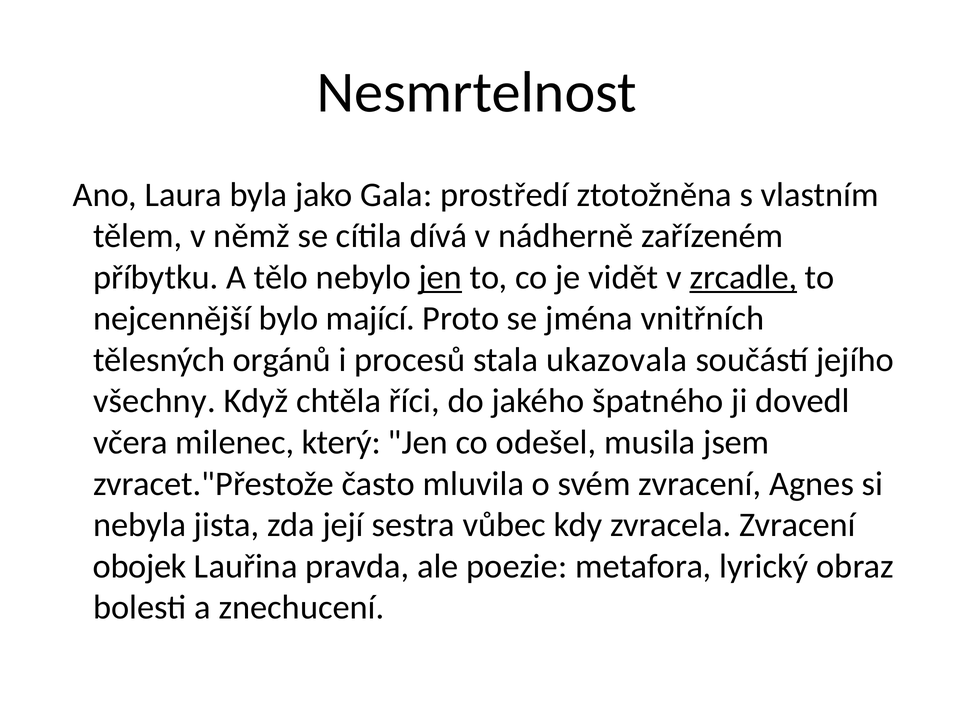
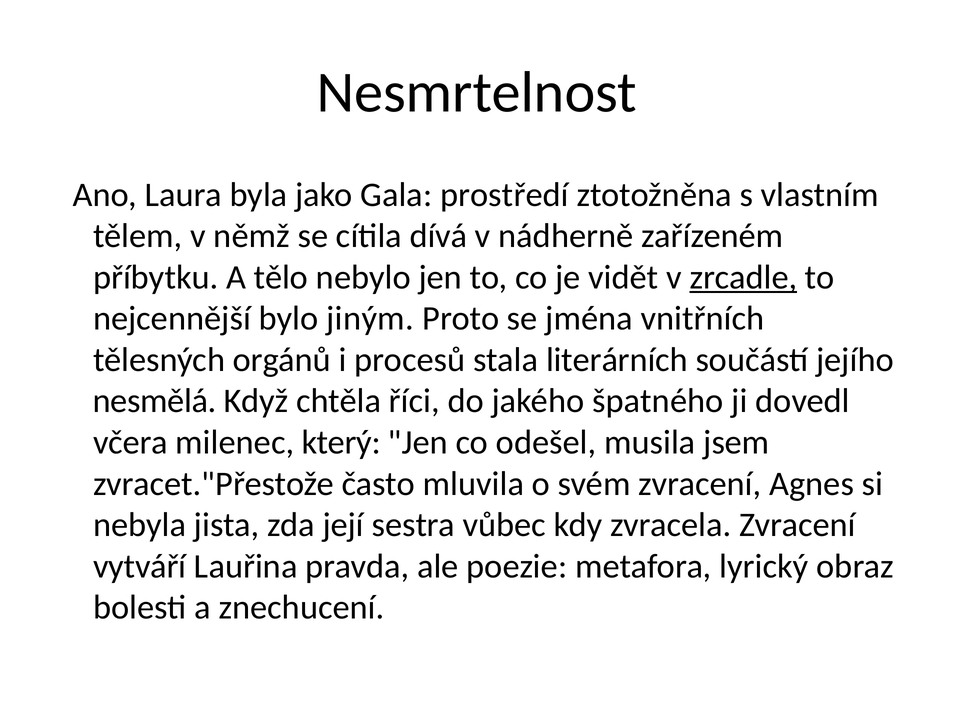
jen at (440, 277) underline: present -> none
mající: mající -> jiným
ukazovala: ukazovala -> literárních
všechny: všechny -> nesmělá
obojek: obojek -> vytváří
